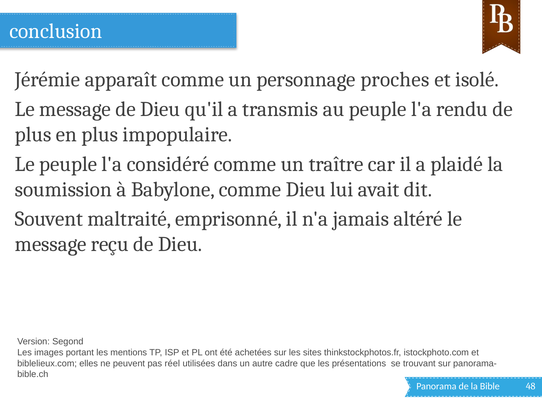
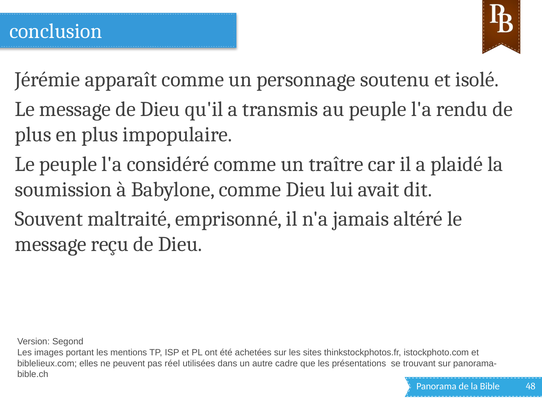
proches: proches -> soutenu
